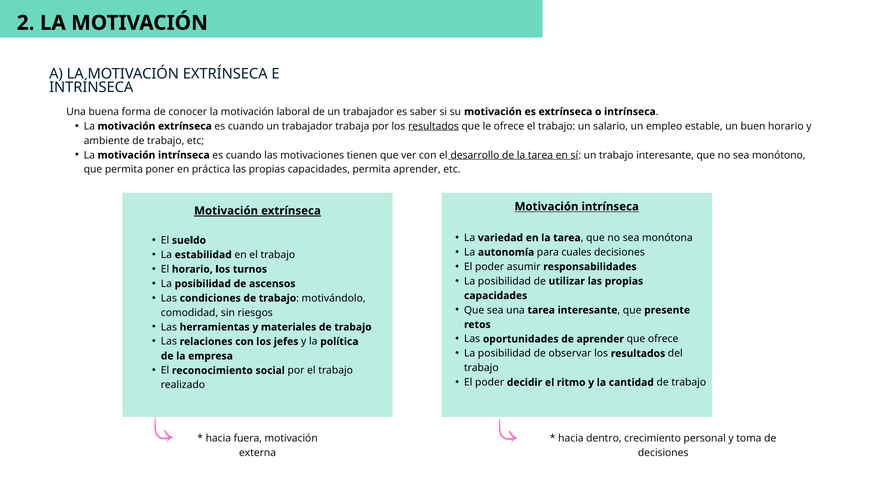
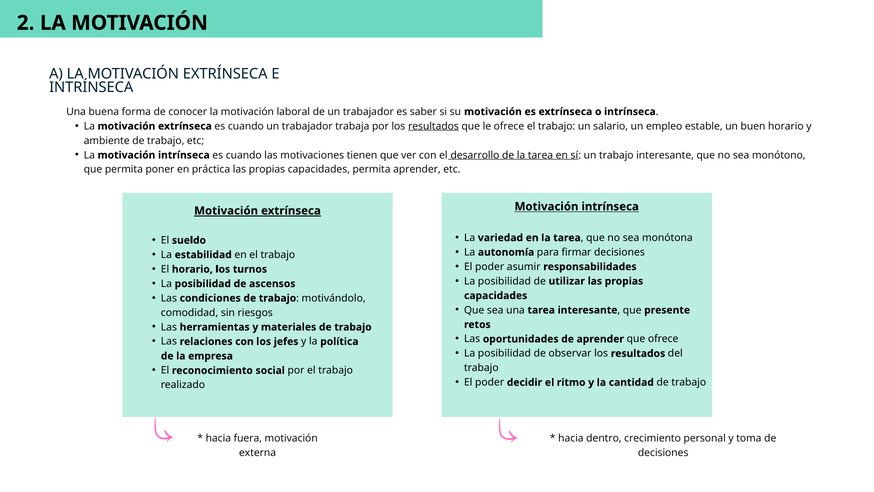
cuales: cuales -> firmar
